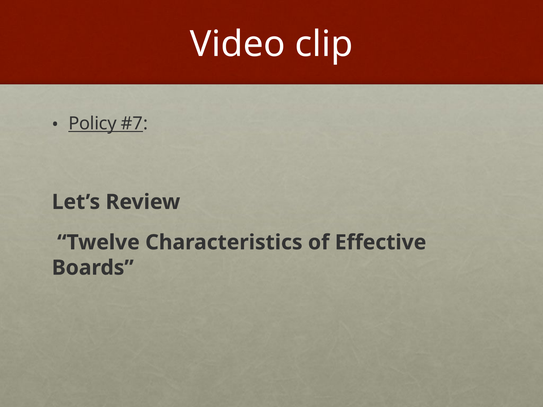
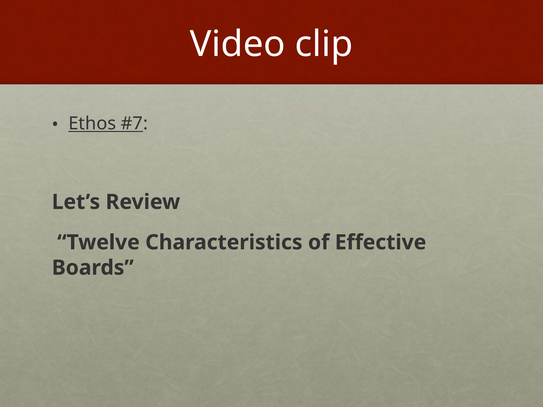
Policy: Policy -> Ethos
